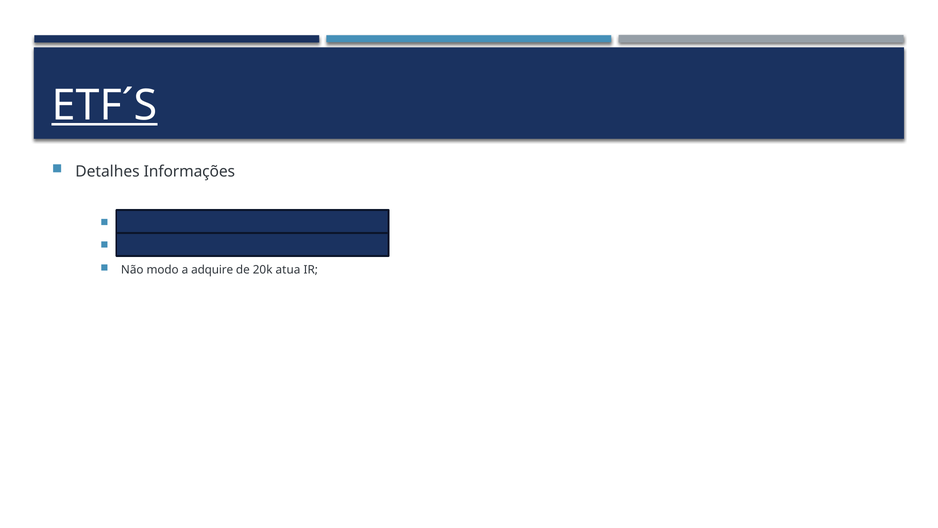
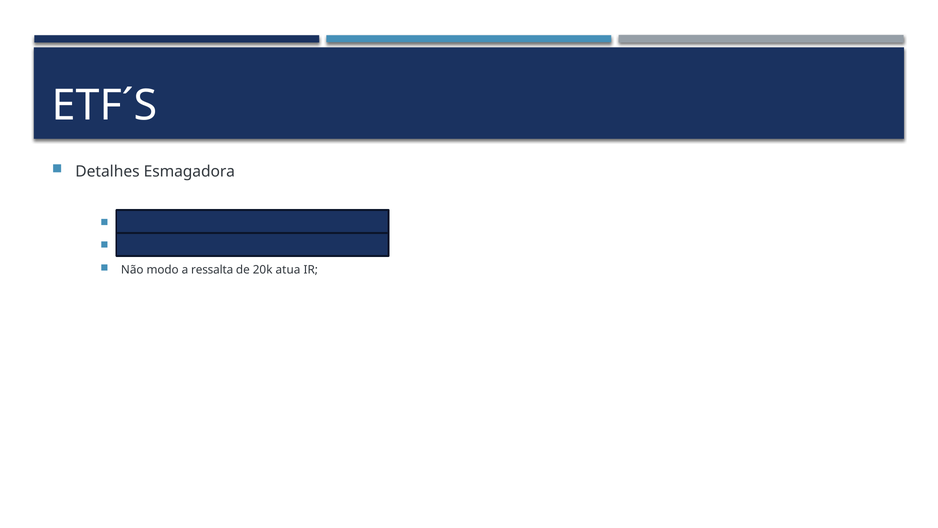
ETF´S at (105, 106) underline: present -> none
Informações: Informações -> Esmagadora
adquire: adquire -> ressalta
